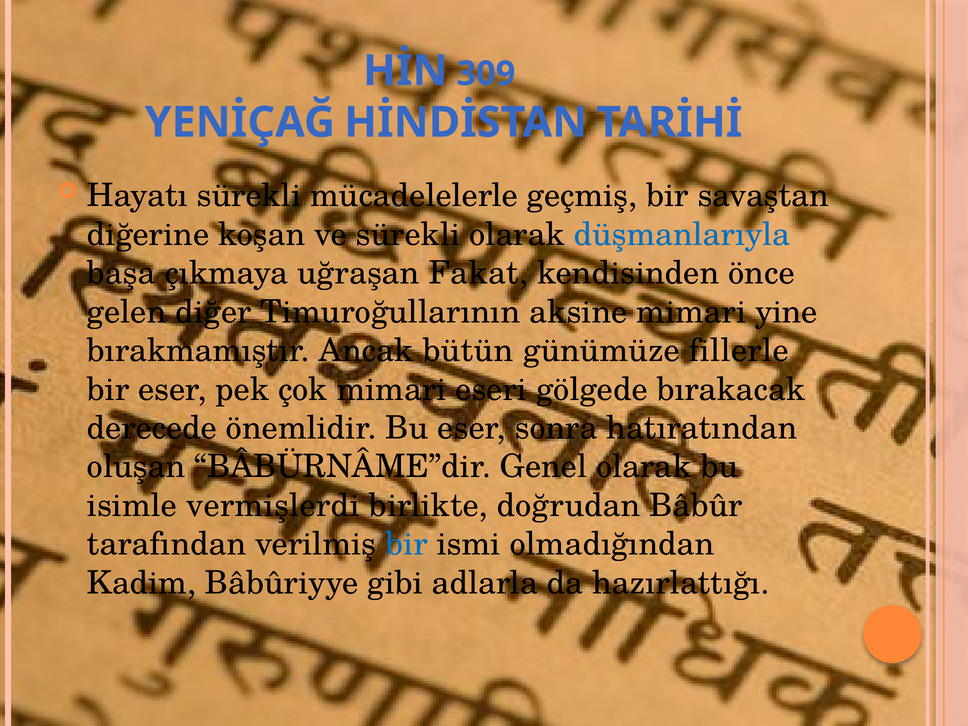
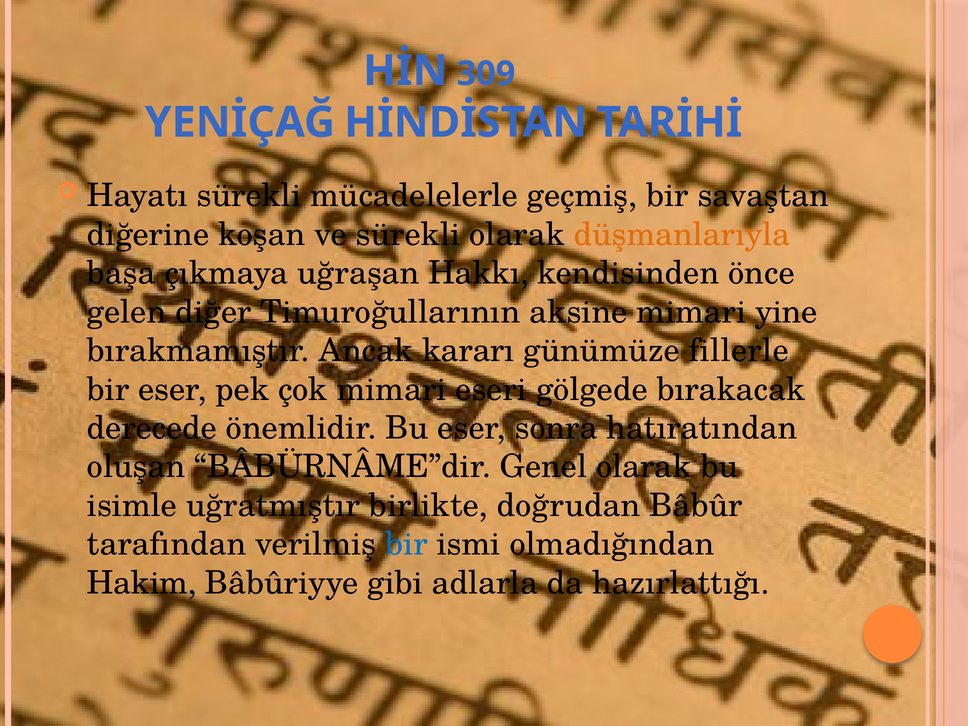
düşmanlarıyla colour: blue -> orange
Fakat: Fakat -> Hakkı
bütün: bütün -> kararı
vermişlerdi: vermişlerdi -> uğratmıştır
Kadim: Kadim -> Hakim
